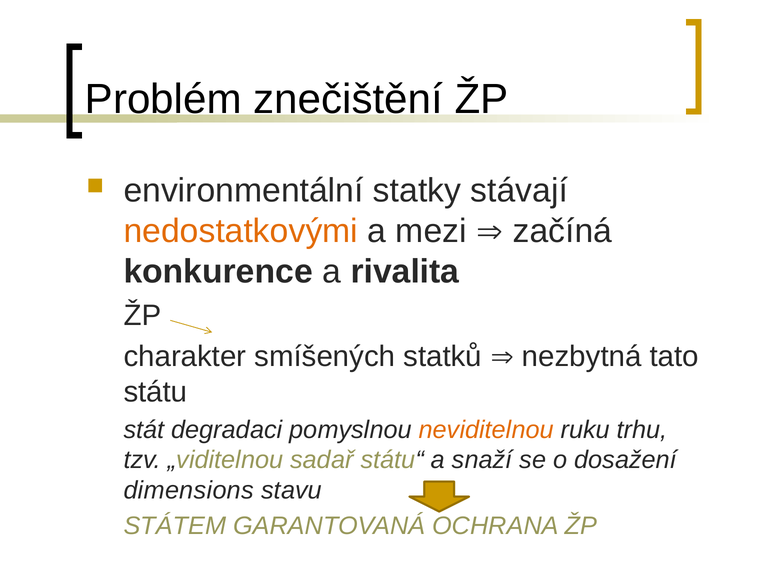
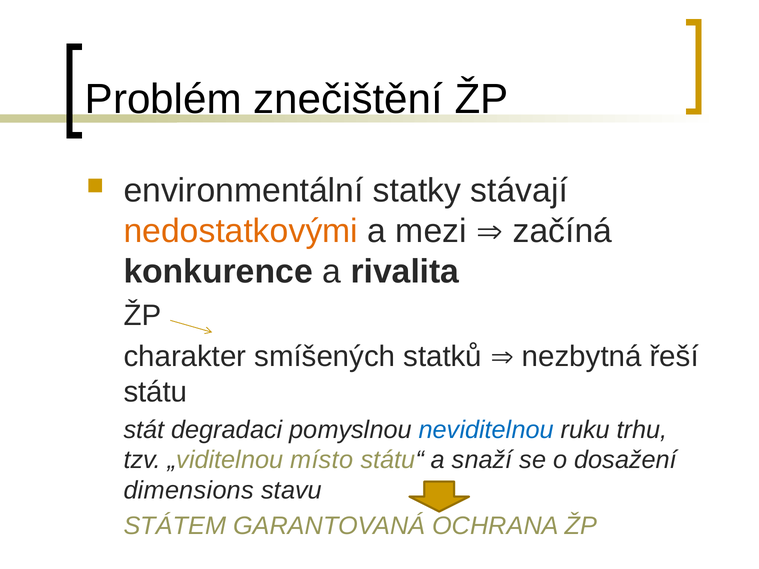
tato: tato -> řeší
neviditelnou colour: orange -> blue
sadař: sadař -> místo
